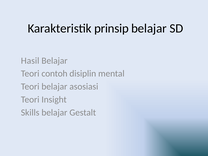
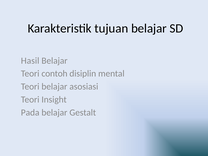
prinsip: prinsip -> tujuan
Skills: Skills -> Pada
